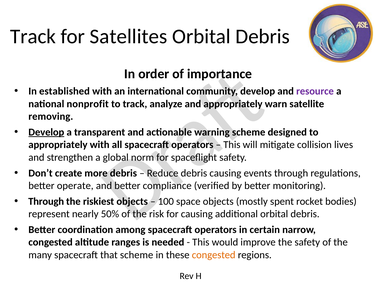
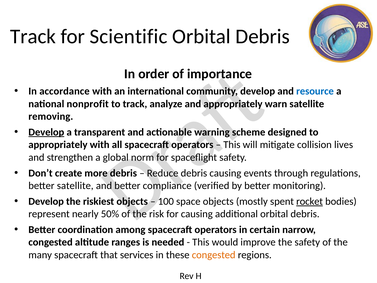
Satellites: Satellites -> Scientific
established: established -> accordance
resource colour: purple -> blue
better operate: operate -> satellite
Through at (46, 201): Through -> Develop
rocket underline: none -> present
that scheme: scheme -> services
